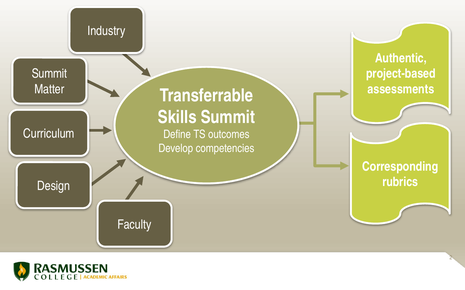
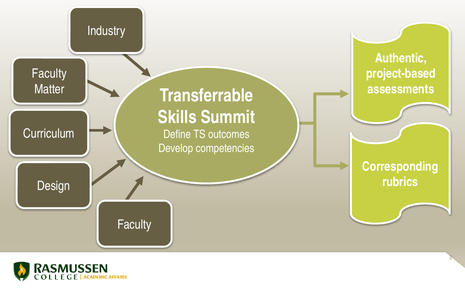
Summit at (49, 74): Summit -> Faculty
